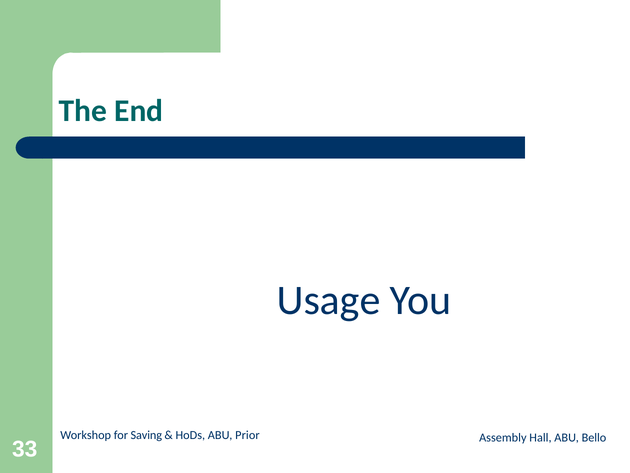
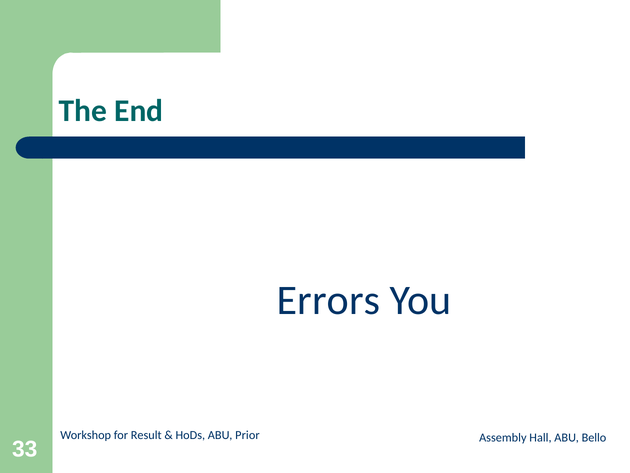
Usage: Usage -> Errors
Saving: Saving -> Result
